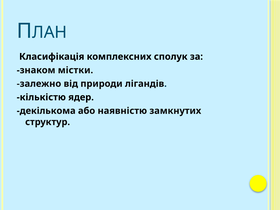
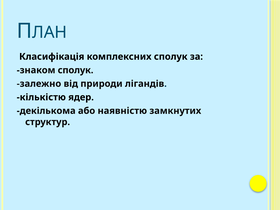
знаком містки: містки -> сполук
